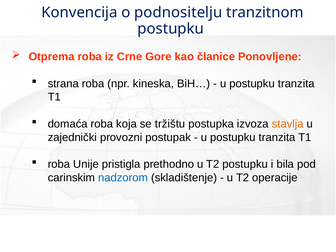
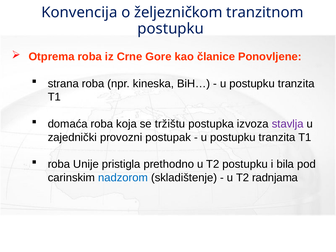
podnositelju: podnositelju -> željezničkom
stavlja colour: orange -> purple
operacije: operacije -> radnjama
